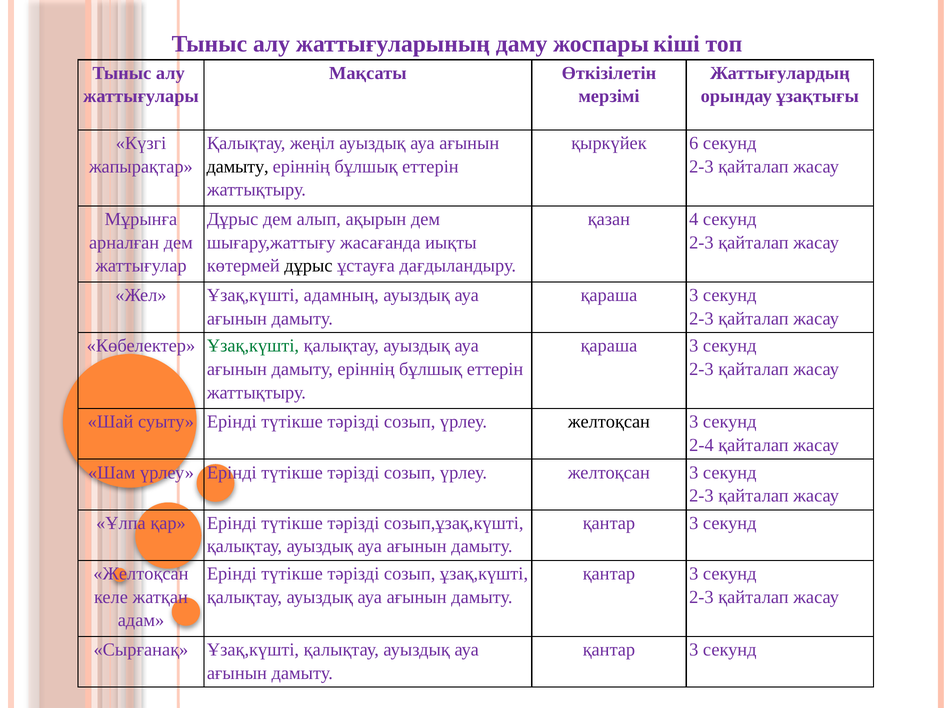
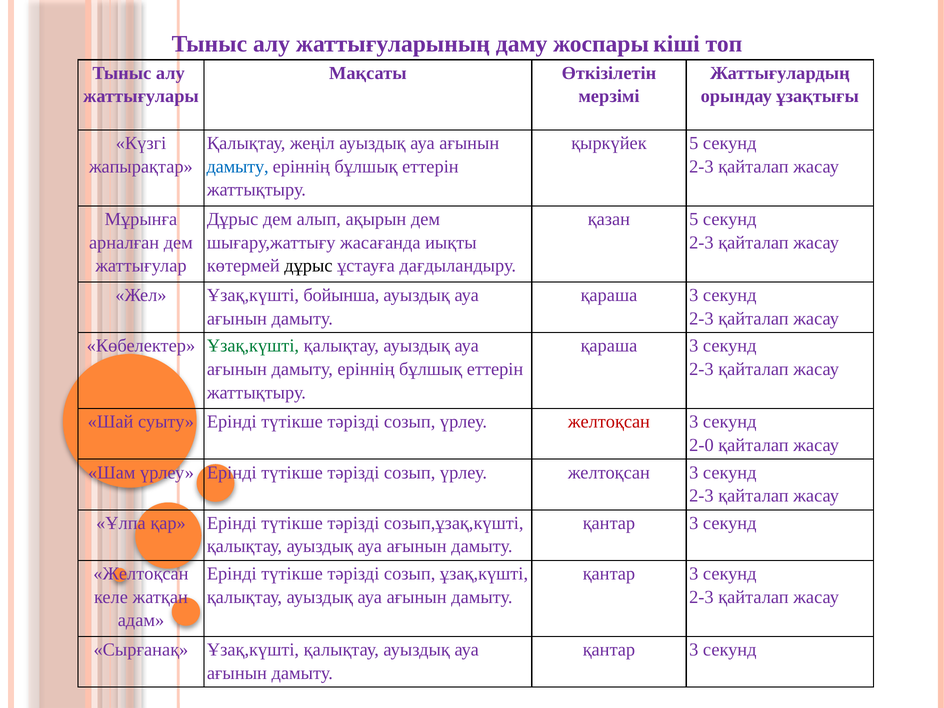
қыркүйек 6: 6 -> 5
дамыту at (238, 167) colour: black -> blue
қазан 4: 4 -> 5
адамның: адамның -> бойынша
желтоқсан at (609, 422) colour: black -> red
2-4: 2-4 -> 2-0
